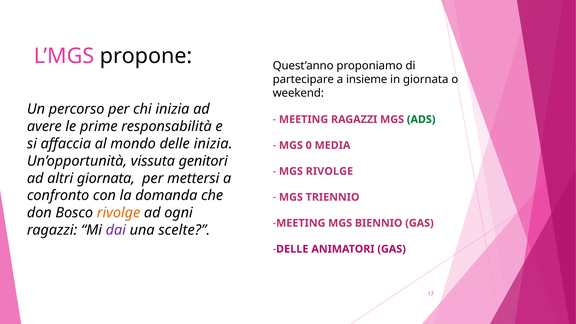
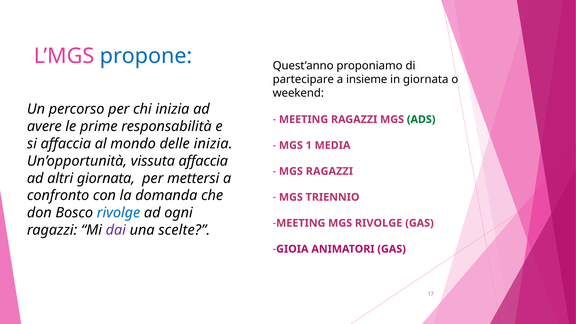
propone colour: black -> blue
0: 0 -> 1
vissuta genitori: genitori -> affaccia
MGS RIVOLGE: RIVOLGE -> RAGAZZI
rivolge at (119, 213) colour: orange -> blue
MGS BIENNIO: BIENNIO -> RIVOLGE
DELLE at (292, 249): DELLE -> GIOIA
